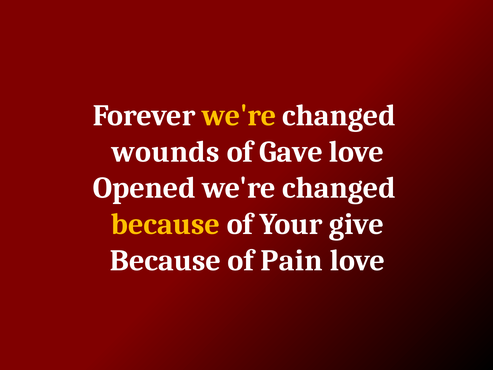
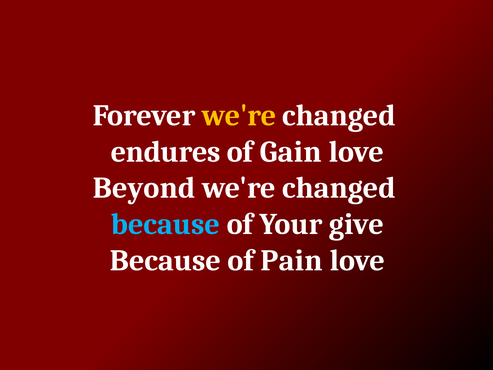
wounds: wounds -> endures
Gave: Gave -> Gain
Opened: Opened -> Beyond
because at (166, 224) colour: yellow -> light blue
